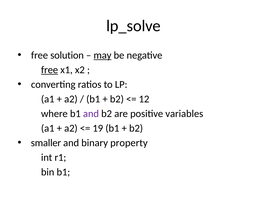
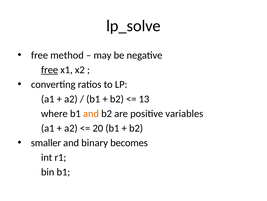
solution: solution -> method
may underline: present -> none
12: 12 -> 13
and at (91, 113) colour: purple -> orange
19: 19 -> 20
property: property -> becomes
